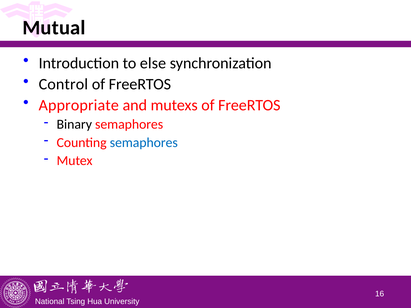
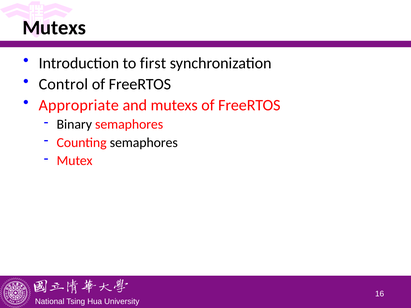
Mutual at (54, 28): Mutual -> Mutexs
else: else -> first
semaphores at (144, 143) colour: blue -> black
